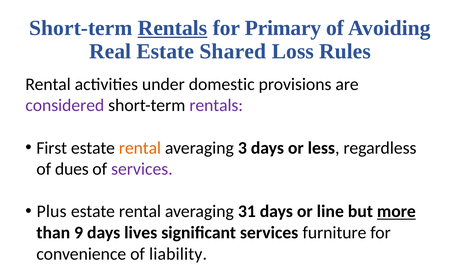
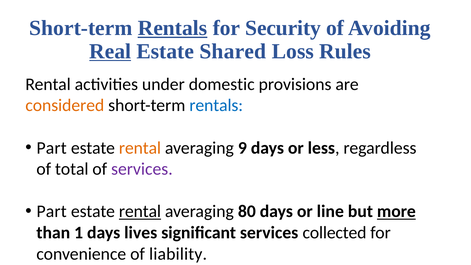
Primary: Primary -> Security
Real underline: none -> present
considered colour: purple -> orange
rentals at (216, 105) colour: purple -> blue
First at (52, 148): First -> Part
3: 3 -> 9
dues: dues -> total
Plus at (52, 211): Plus -> Part
rental at (140, 211) underline: none -> present
31: 31 -> 80
9: 9 -> 1
furniture: furniture -> collected
